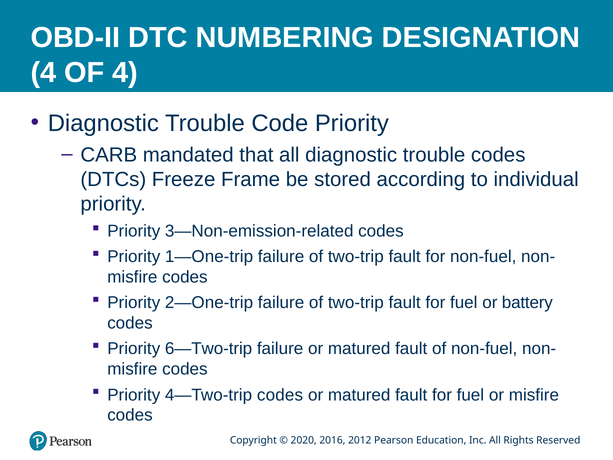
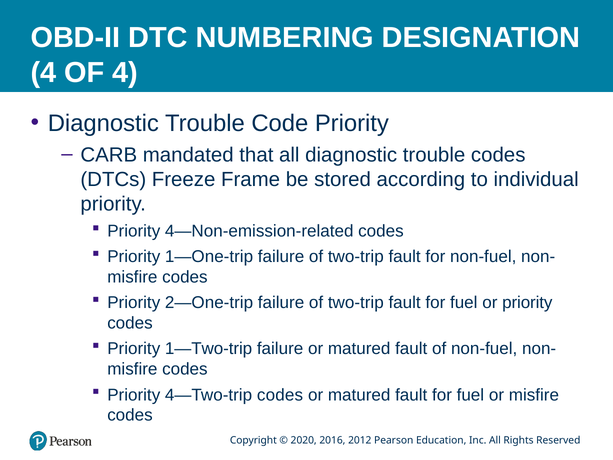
3—Non-emission-related: 3—Non-emission-related -> 4—Non-emission-related
or battery: battery -> priority
6—Two-trip: 6—Two-trip -> 1—Two-trip
